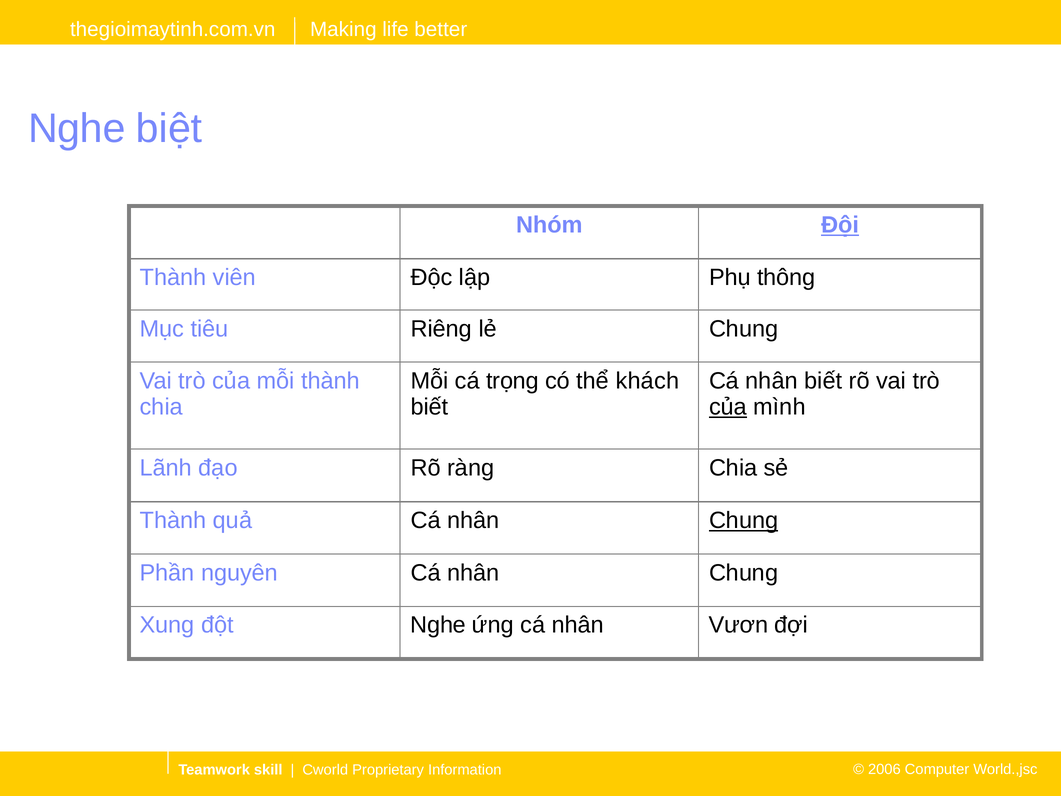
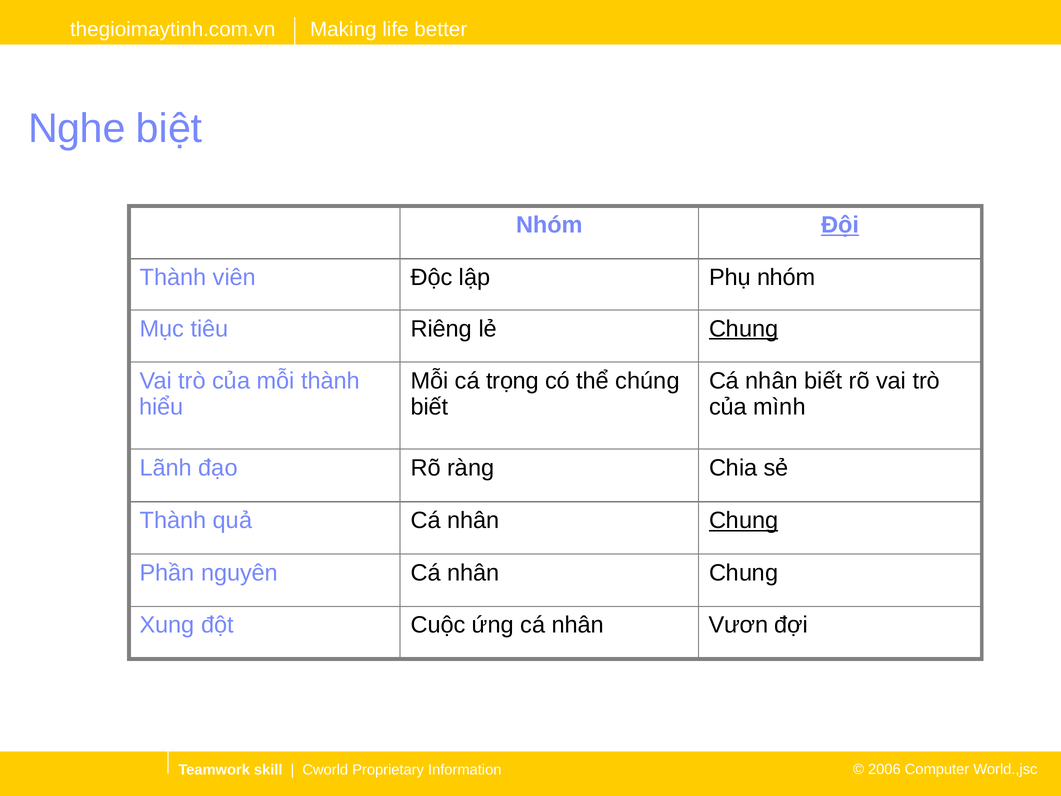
Phụ thông: thông -> nhóm
Chung at (744, 329) underline: none -> present
khách: khách -> chúng
chia at (161, 407): chia -> hiểu
của at (728, 407) underline: present -> none
đột Nghe: Nghe -> Cuộc
